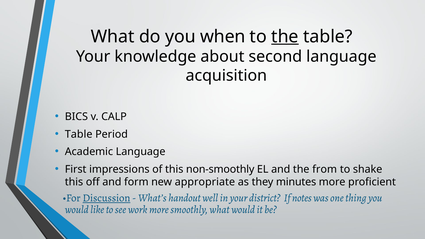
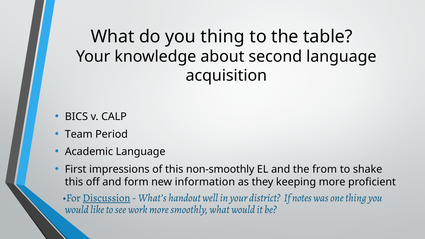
you when: when -> thing
the at (285, 37) underline: present -> none
Table at (79, 134): Table -> Team
appropriate: appropriate -> information
minutes: minutes -> keeping
